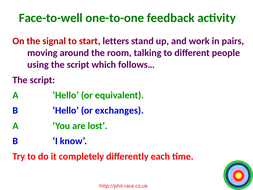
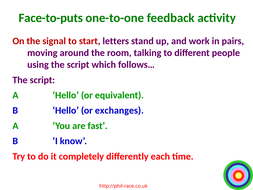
Face-to-well: Face-to-well -> Face-to-puts
lost: lost -> fast
